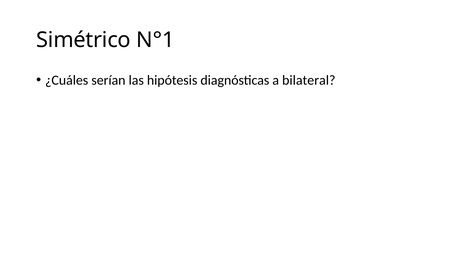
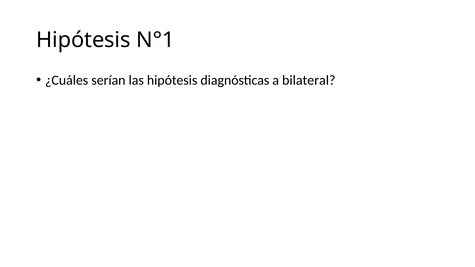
Simétrico at (83, 40): Simétrico -> Hipótesis
